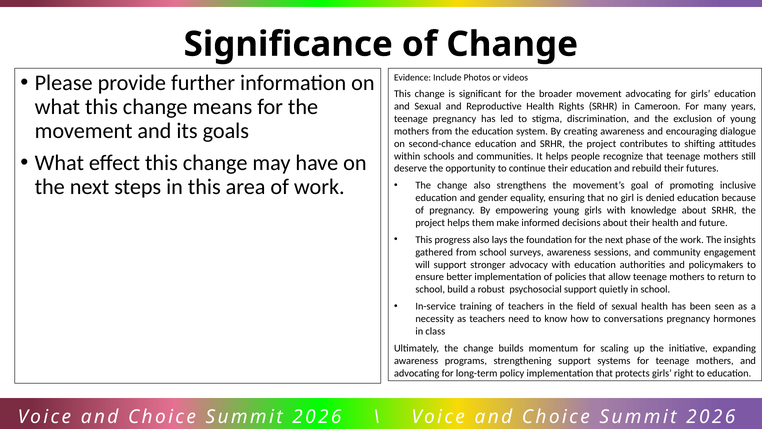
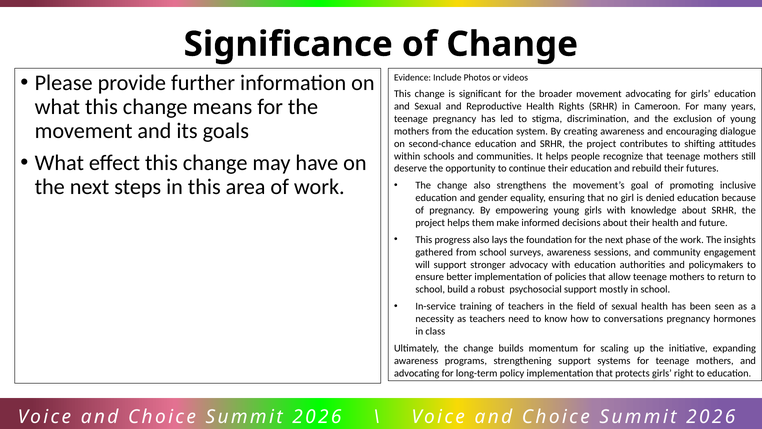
quietly: quietly -> mostly
